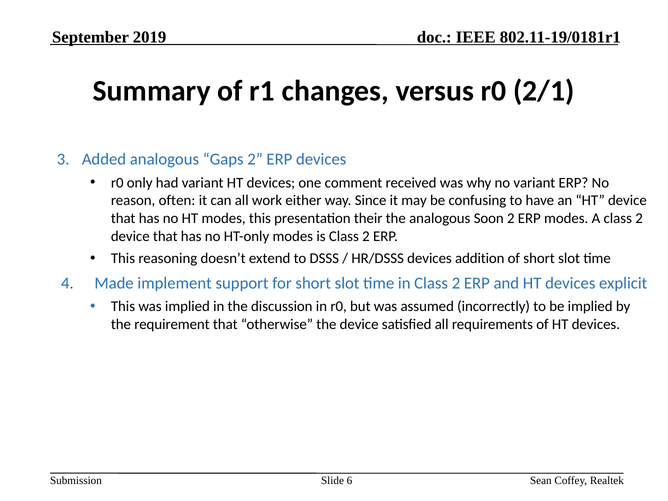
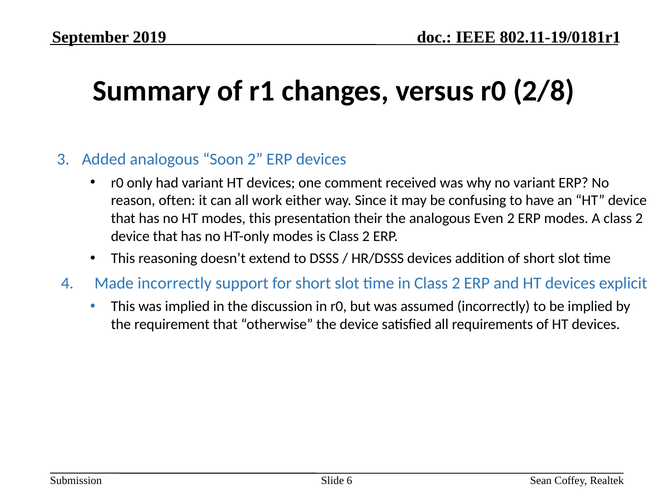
2/1: 2/1 -> 2/8
Gaps: Gaps -> Soon
Soon: Soon -> Even
Made implement: implement -> incorrectly
